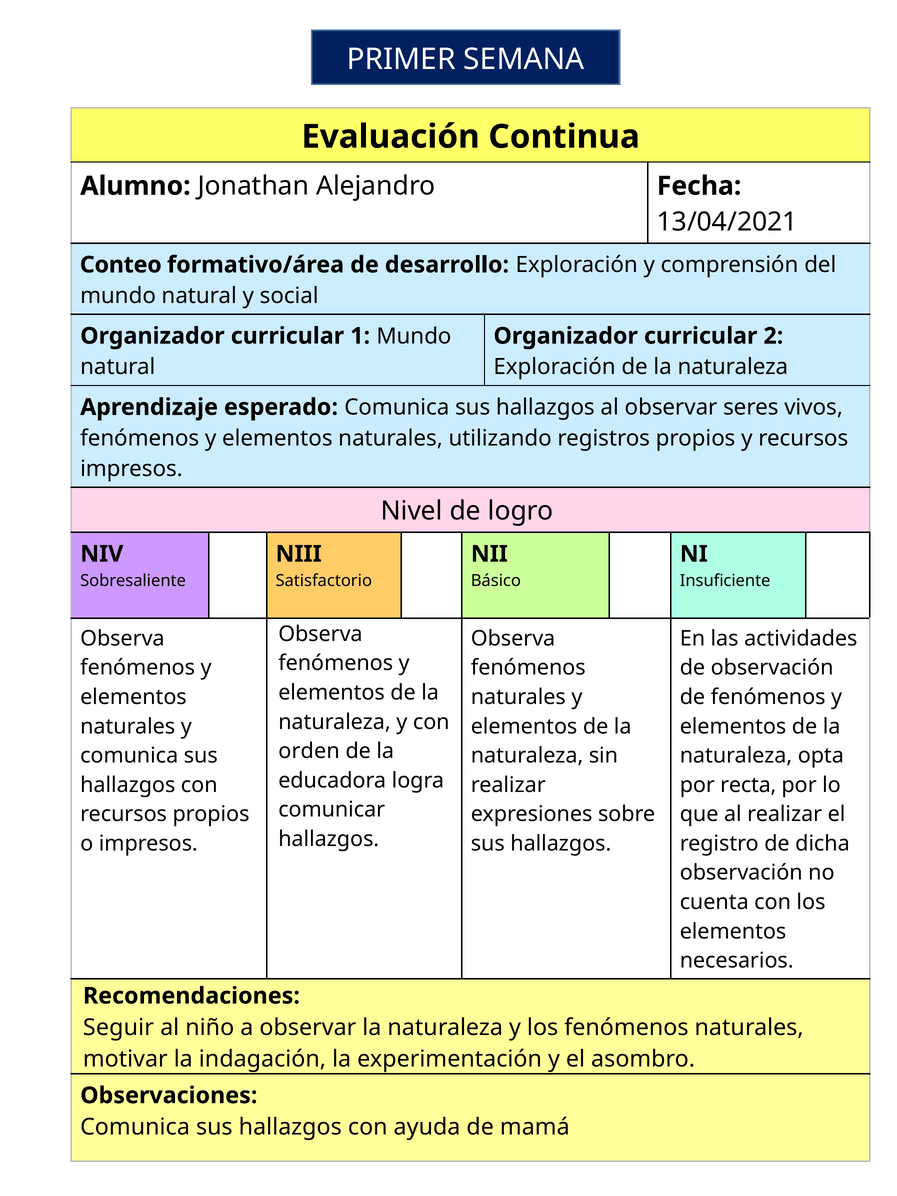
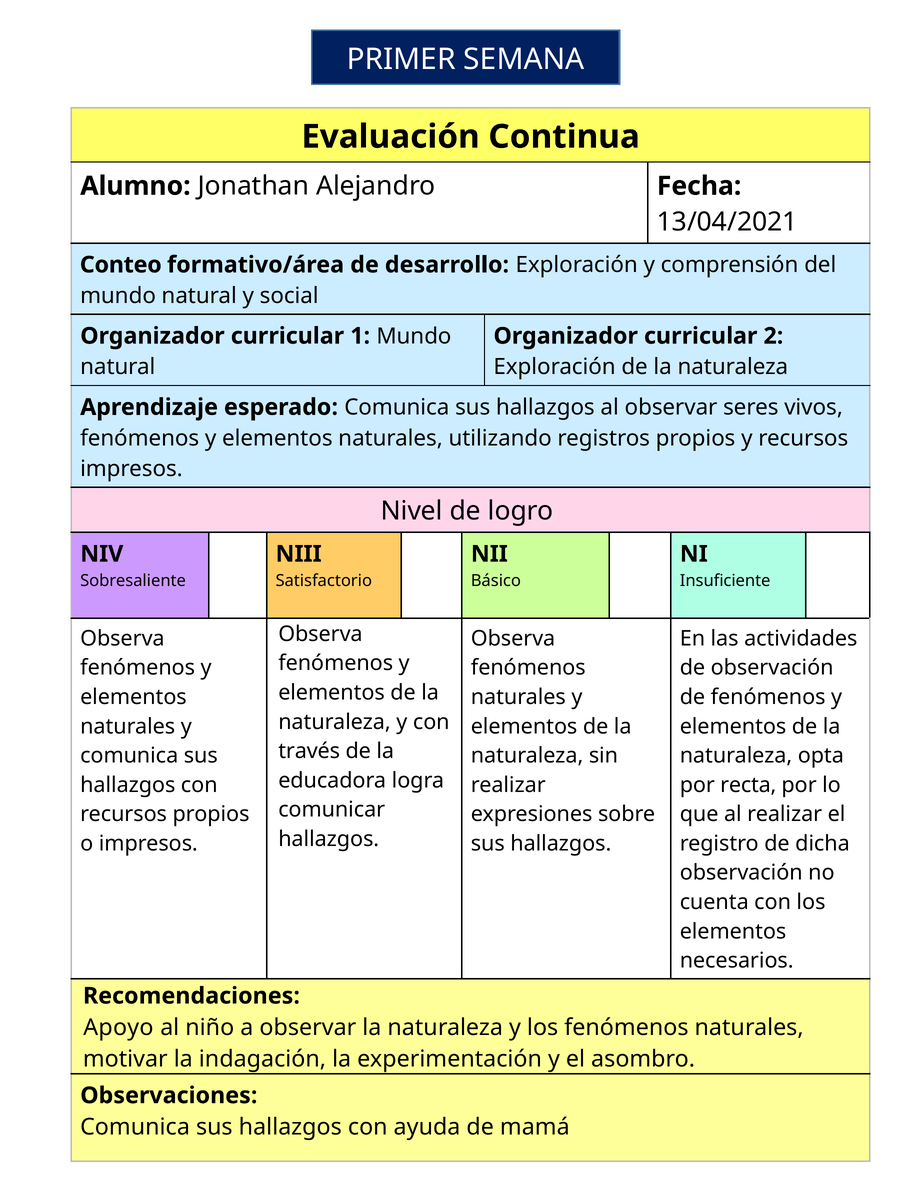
orden: orden -> través
Seguir: Seguir -> Apoyo
